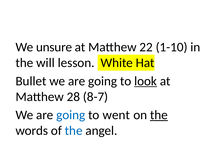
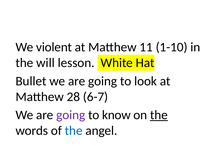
unsure: unsure -> violent
22: 22 -> 11
look underline: present -> none
8-7: 8-7 -> 6-7
going at (71, 115) colour: blue -> purple
went: went -> know
